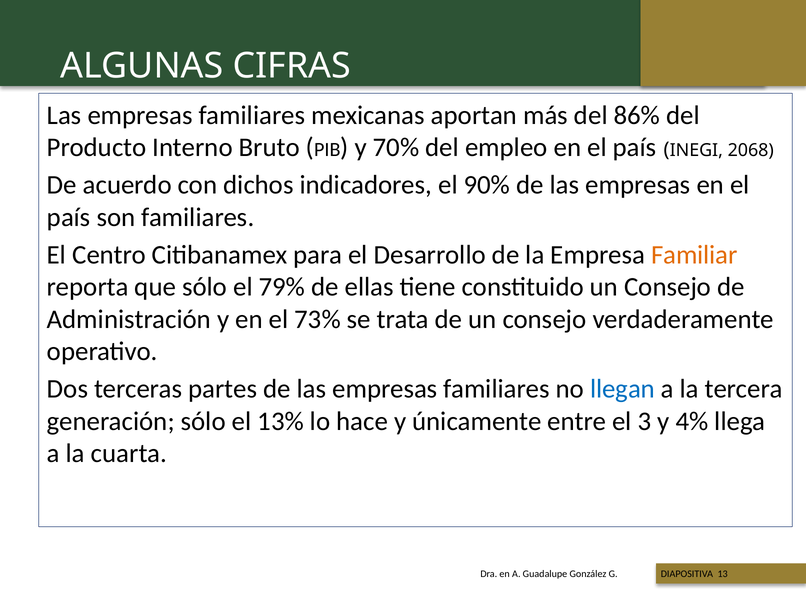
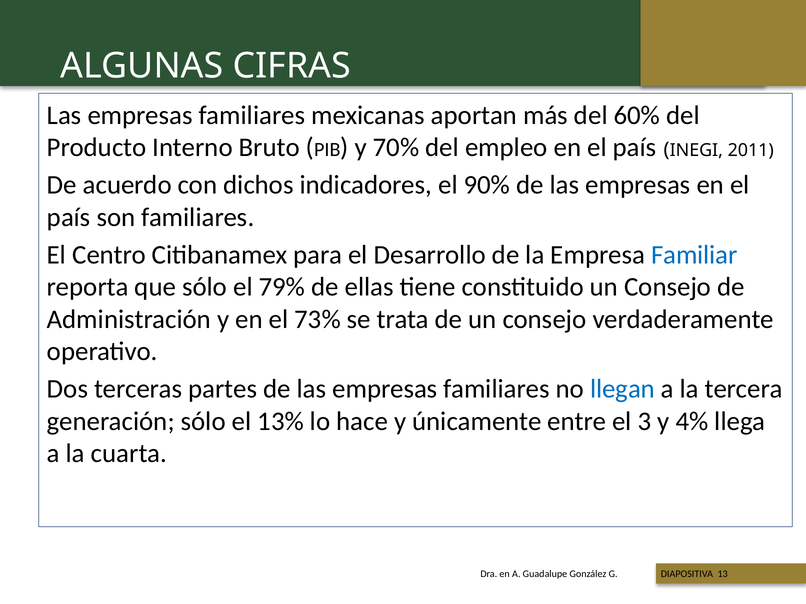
86%: 86% -> 60%
2068: 2068 -> 2011
Familiar colour: orange -> blue
